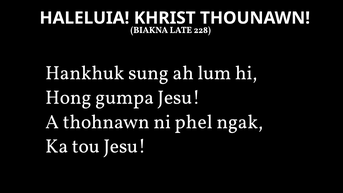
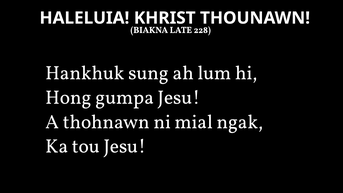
phel: phel -> mial
